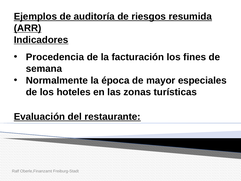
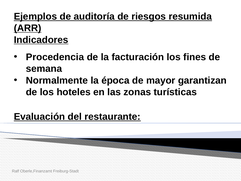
especiales: especiales -> garantizan
